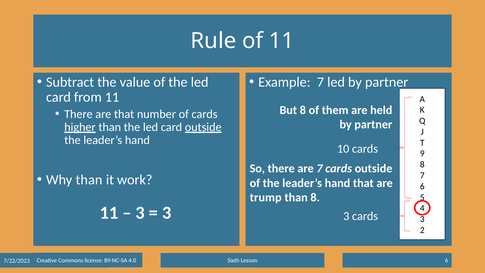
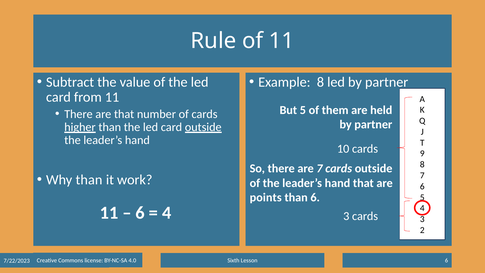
Example 7: 7 -> 8
But 8: 8 -> 5
trump: trump -> points
than 8: 8 -> 6
3 at (140, 213): 3 -> 6
3 at (167, 213): 3 -> 4
